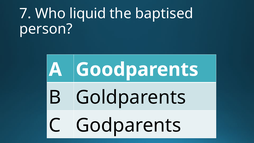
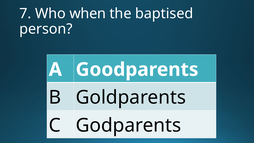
liquid: liquid -> when
